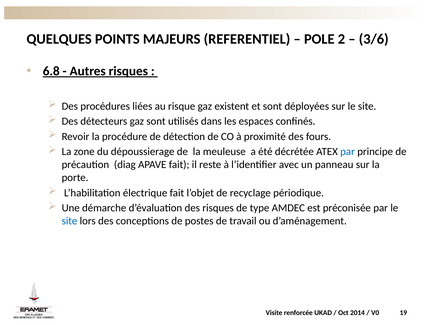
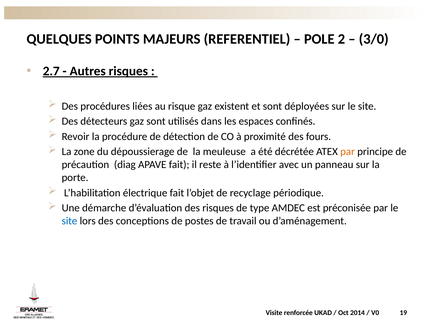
3/6: 3/6 -> 3/0
6.8: 6.8 -> 2.7
par at (348, 151) colour: blue -> orange
